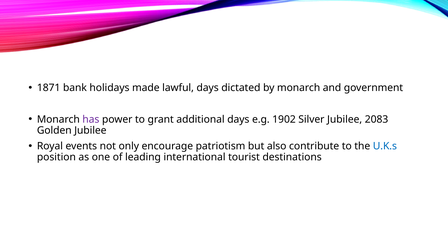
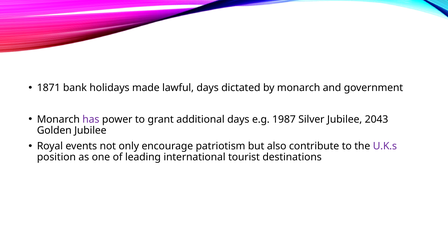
1902: 1902 -> 1987
2083: 2083 -> 2043
U.K.s colour: blue -> purple
